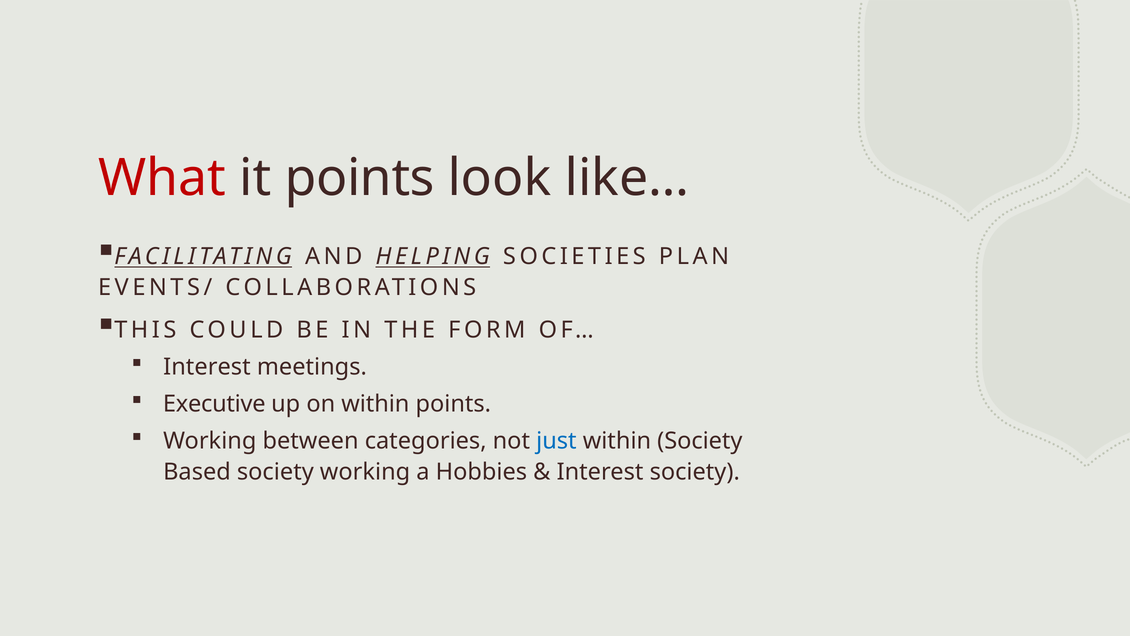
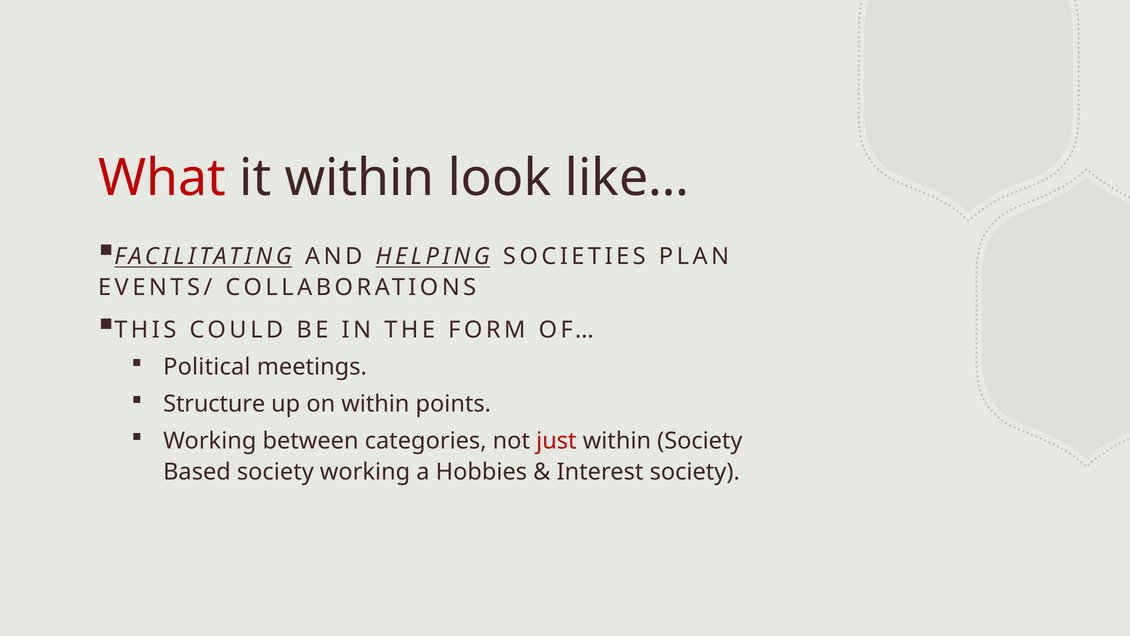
it points: points -> within
Interest at (207, 367): Interest -> Political
Executive: Executive -> Structure
just colour: blue -> red
